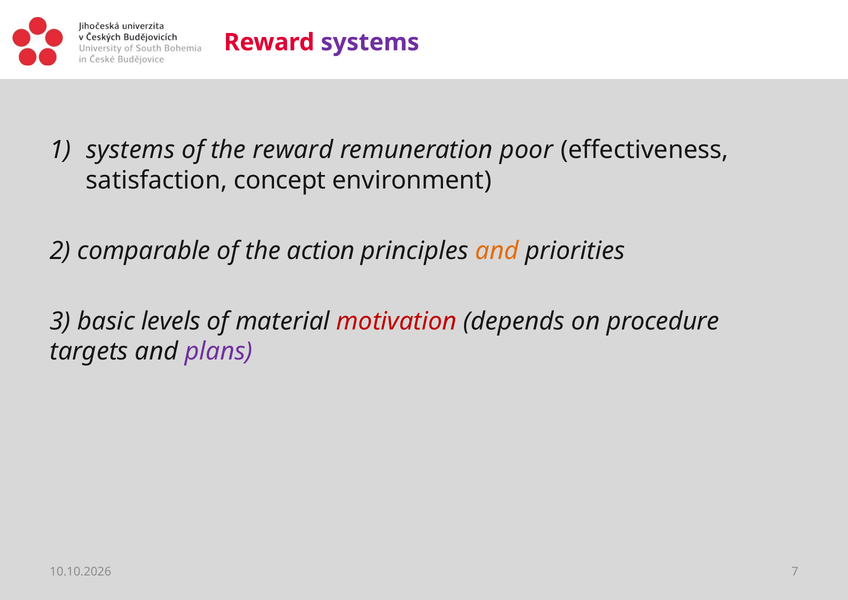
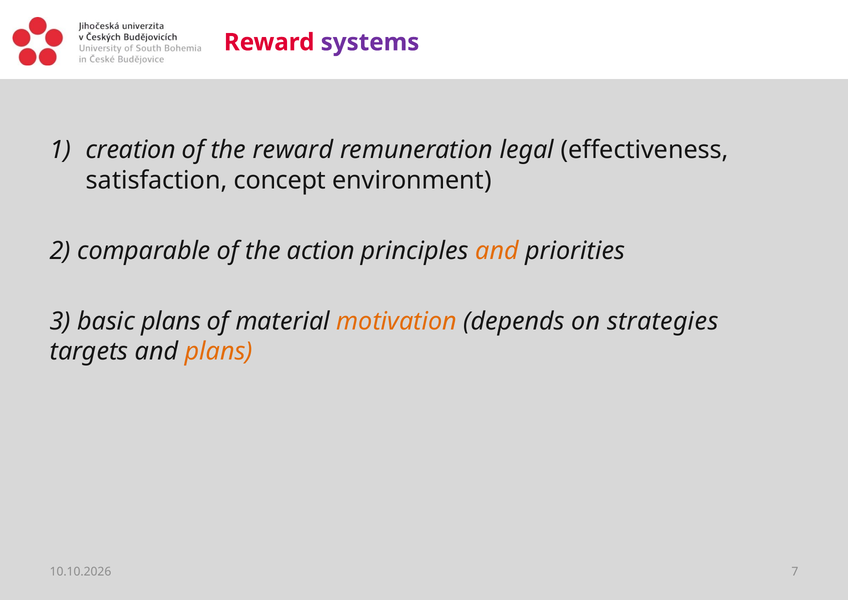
systems at (131, 150): systems -> creation
poor: poor -> legal
basic levels: levels -> plans
motivation colour: red -> orange
procedure: procedure -> strategies
plans at (219, 351) colour: purple -> orange
